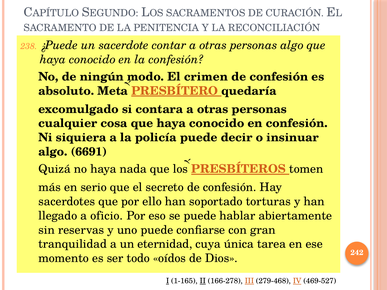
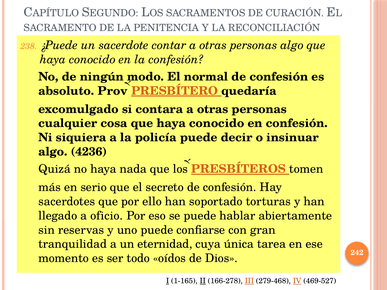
crimen: crimen -> normal
Meta: Meta -> Prov
6691: 6691 -> 4236
